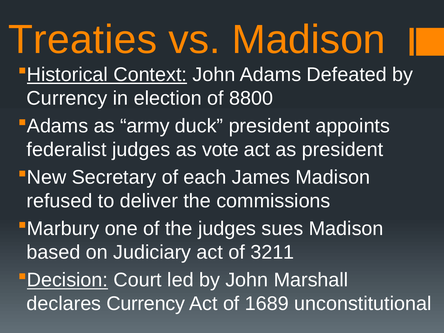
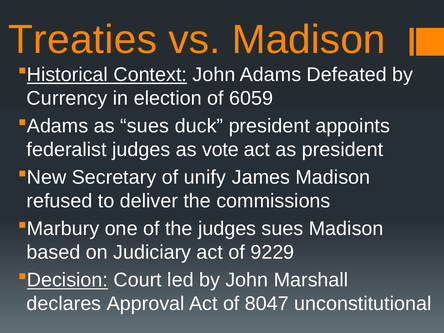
8800: 8800 -> 6059
as army: army -> sues
each: each -> unify
3211: 3211 -> 9229
declares Currency: Currency -> Approval
1689: 1689 -> 8047
